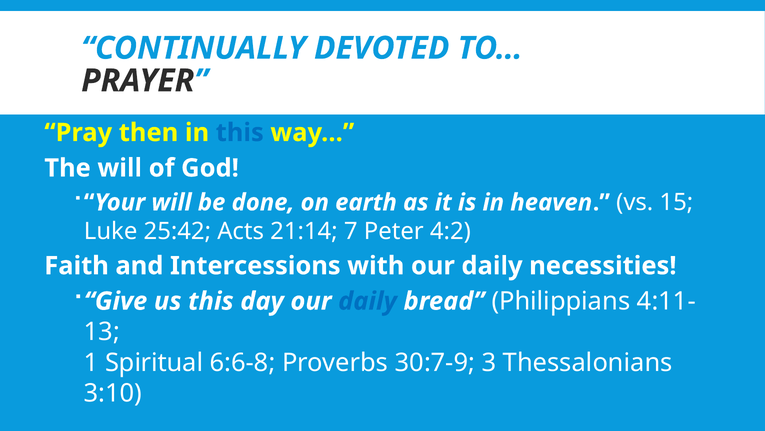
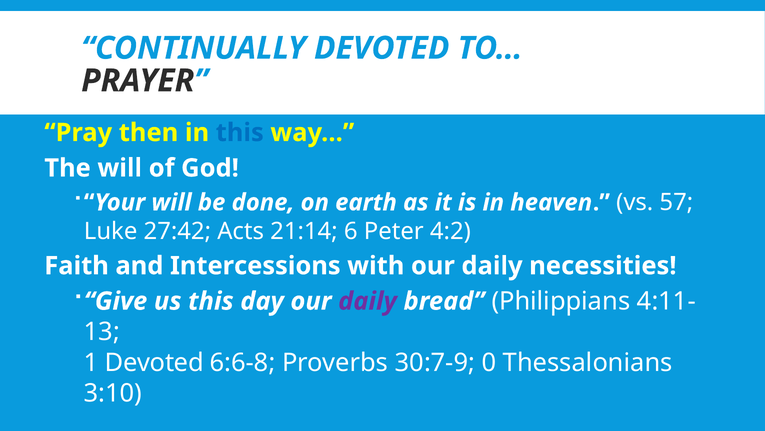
15: 15 -> 57
25:42: 25:42 -> 27:42
7: 7 -> 6
daily at (368, 301) colour: blue -> purple
1 Spiritual: Spiritual -> Devoted
3: 3 -> 0
